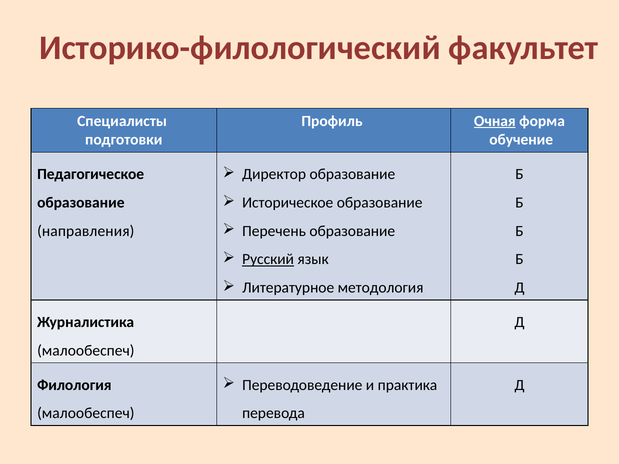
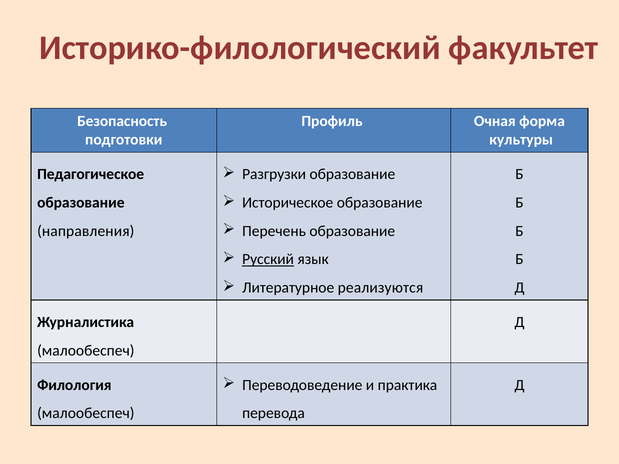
Специалисты: Специалисты -> Безопасность
Очная underline: present -> none
обучение: обучение -> культуры
Директор: Директор -> Разгрузки
методология: методология -> реализуются
